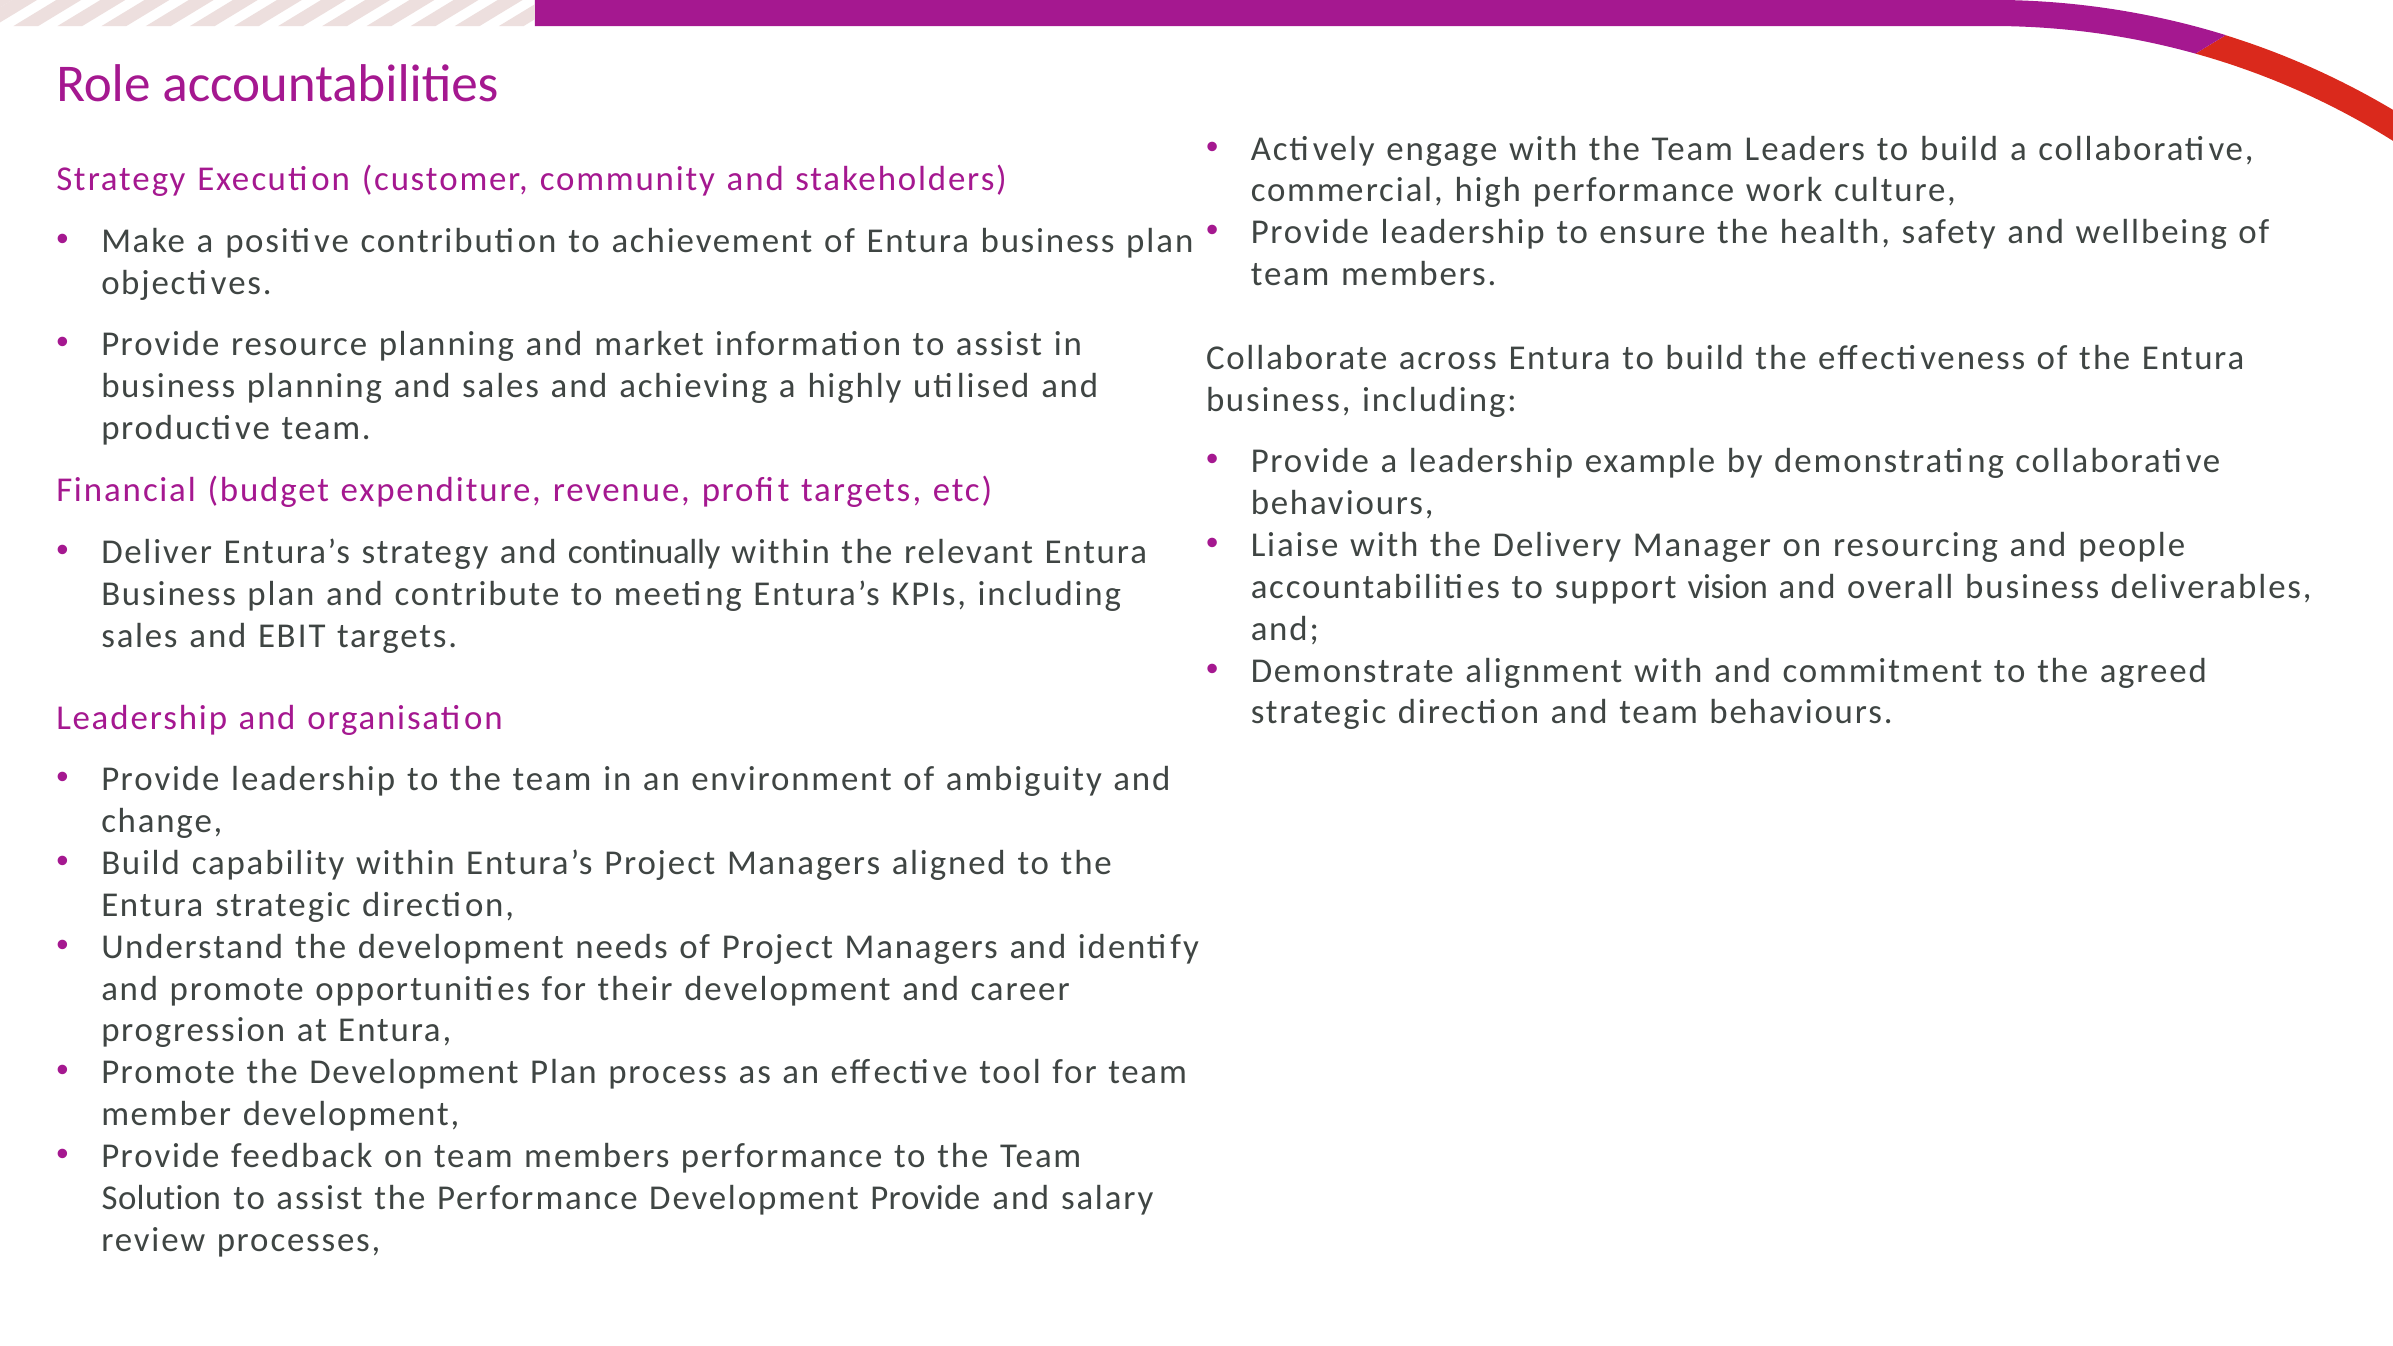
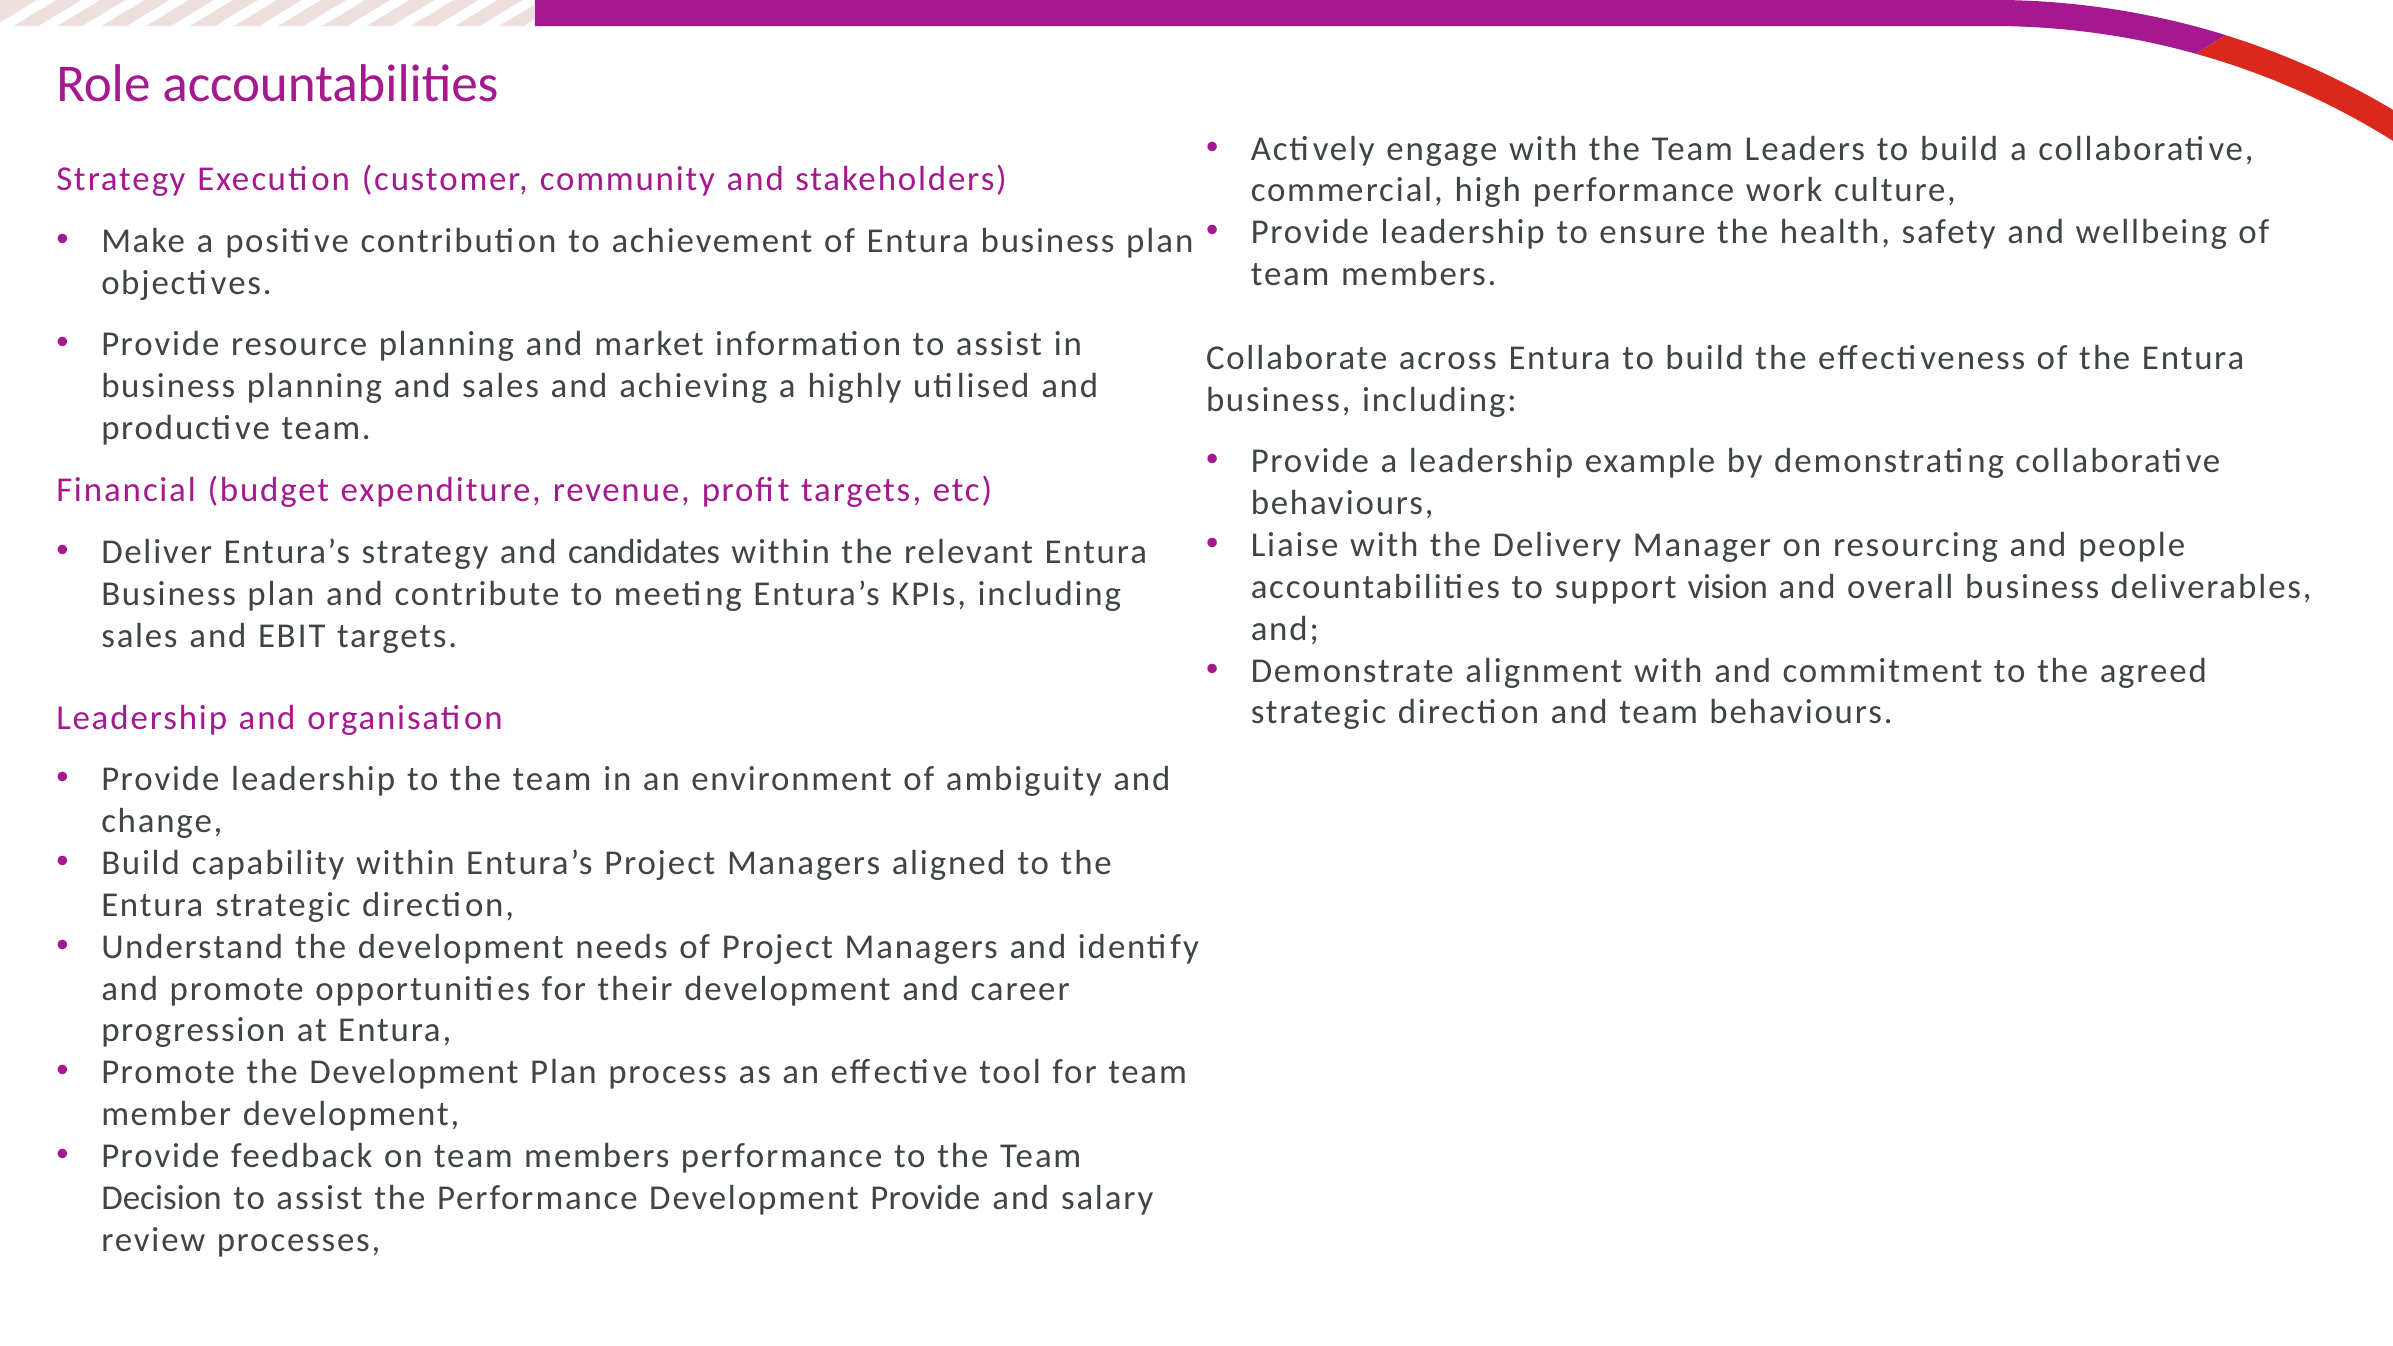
continually: continually -> candidates
Solution: Solution -> Decision
